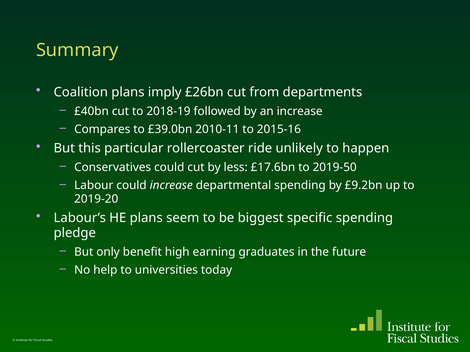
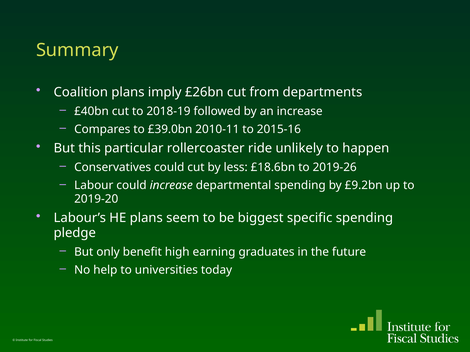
£17.6bn: £17.6bn -> £18.6bn
2019-50: 2019-50 -> 2019-26
